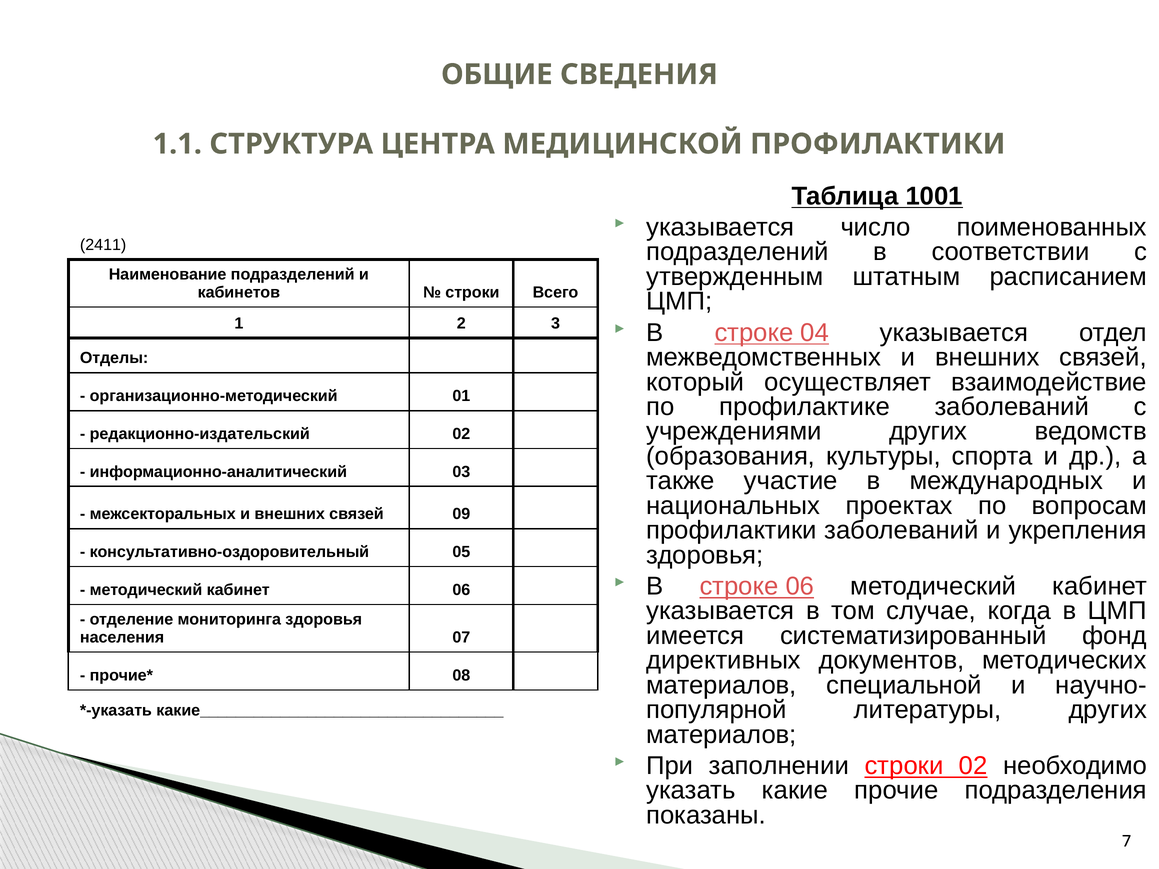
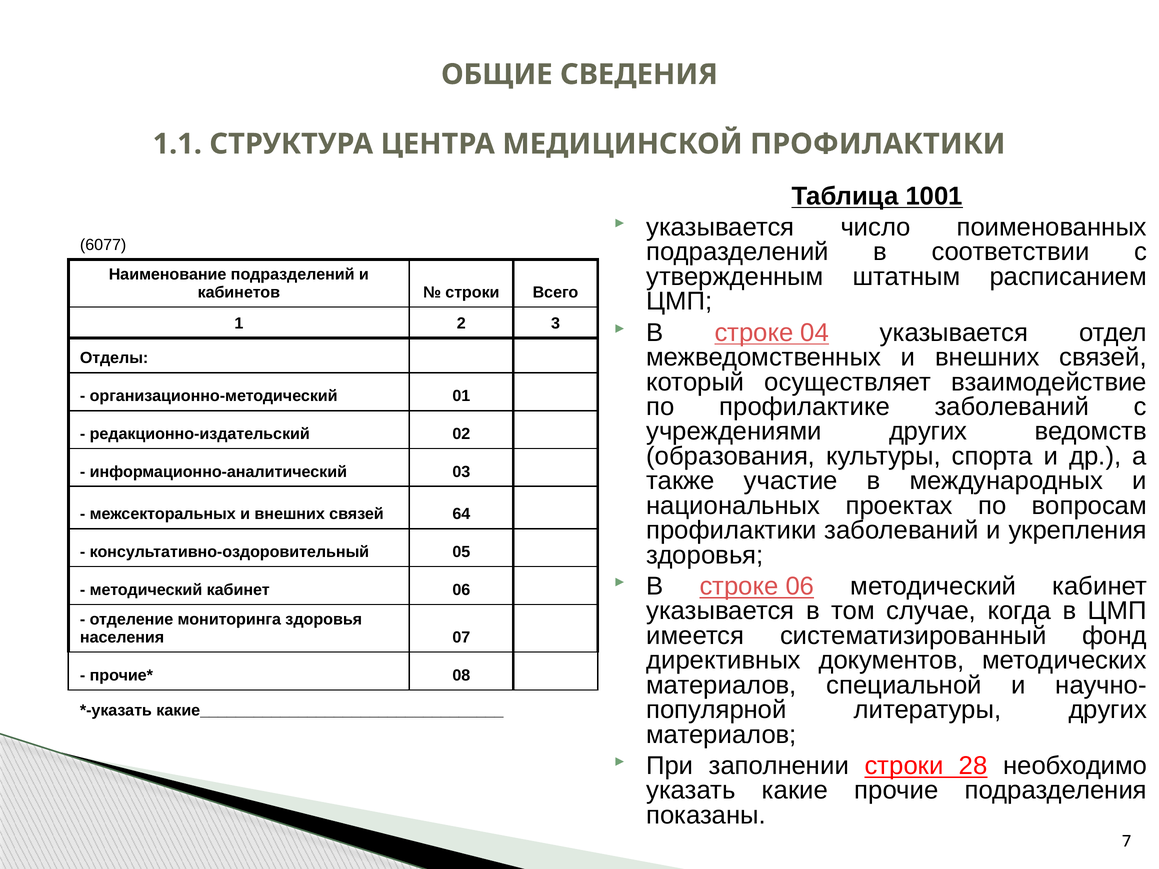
2411: 2411 -> 6077
09: 09 -> 64
строки 02: 02 -> 28
